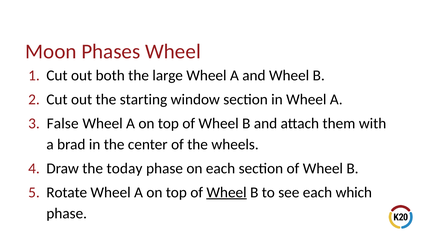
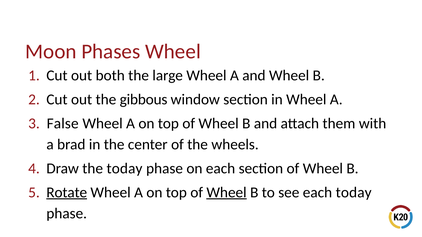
starting: starting -> gibbous
Rotate underline: none -> present
each which: which -> today
